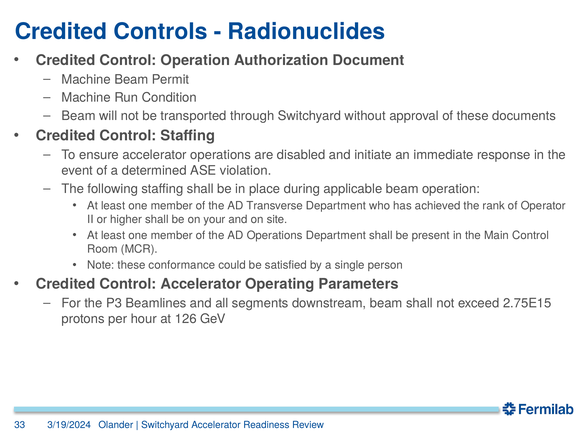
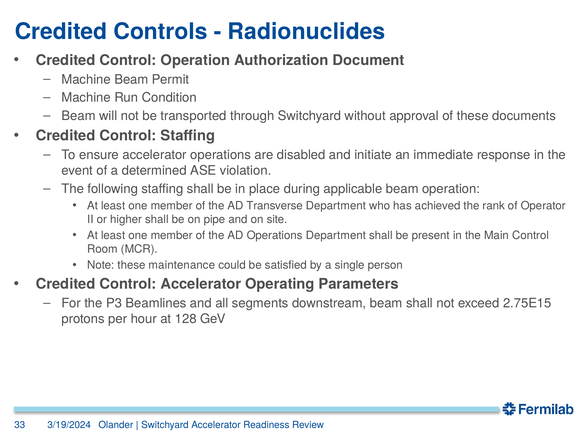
your: your -> pipe
conformance: conformance -> maintenance
126: 126 -> 128
